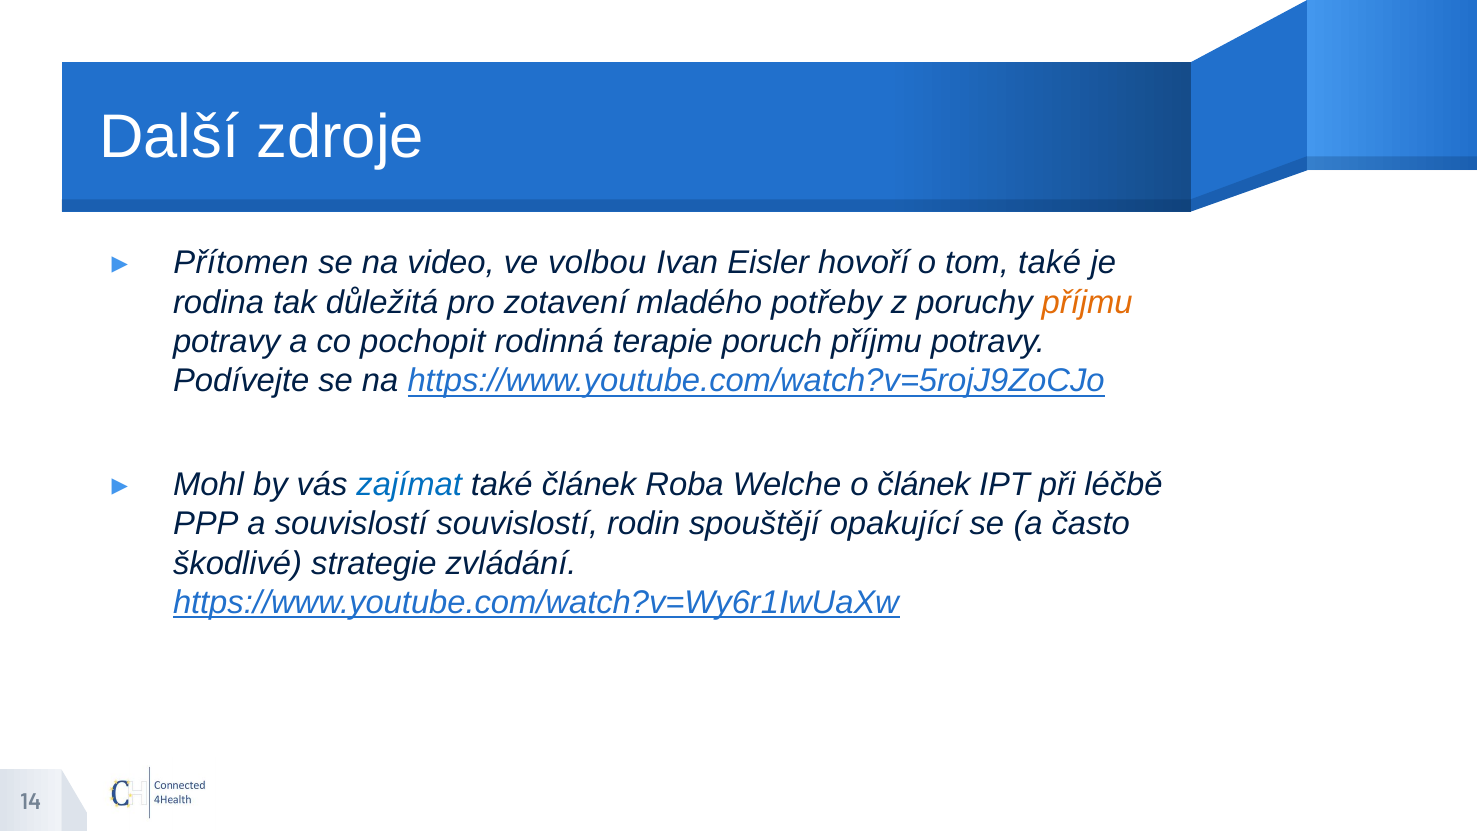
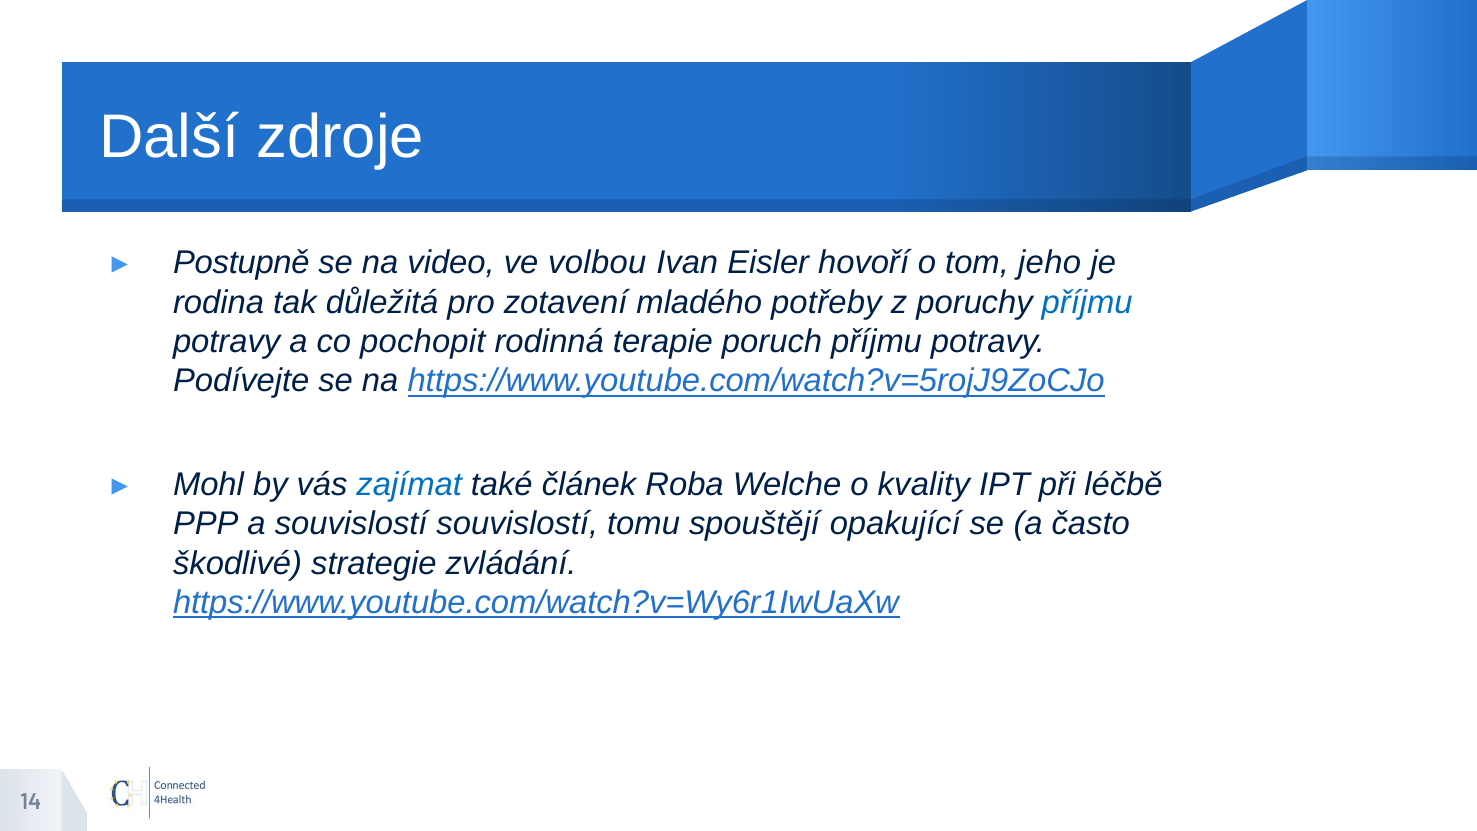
Přítomen: Přítomen -> Postupně
tom také: také -> jeho
příjmu at (1087, 302) colour: orange -> blue
o článek: článek -> kvality
rodin: rodin -> tomu
